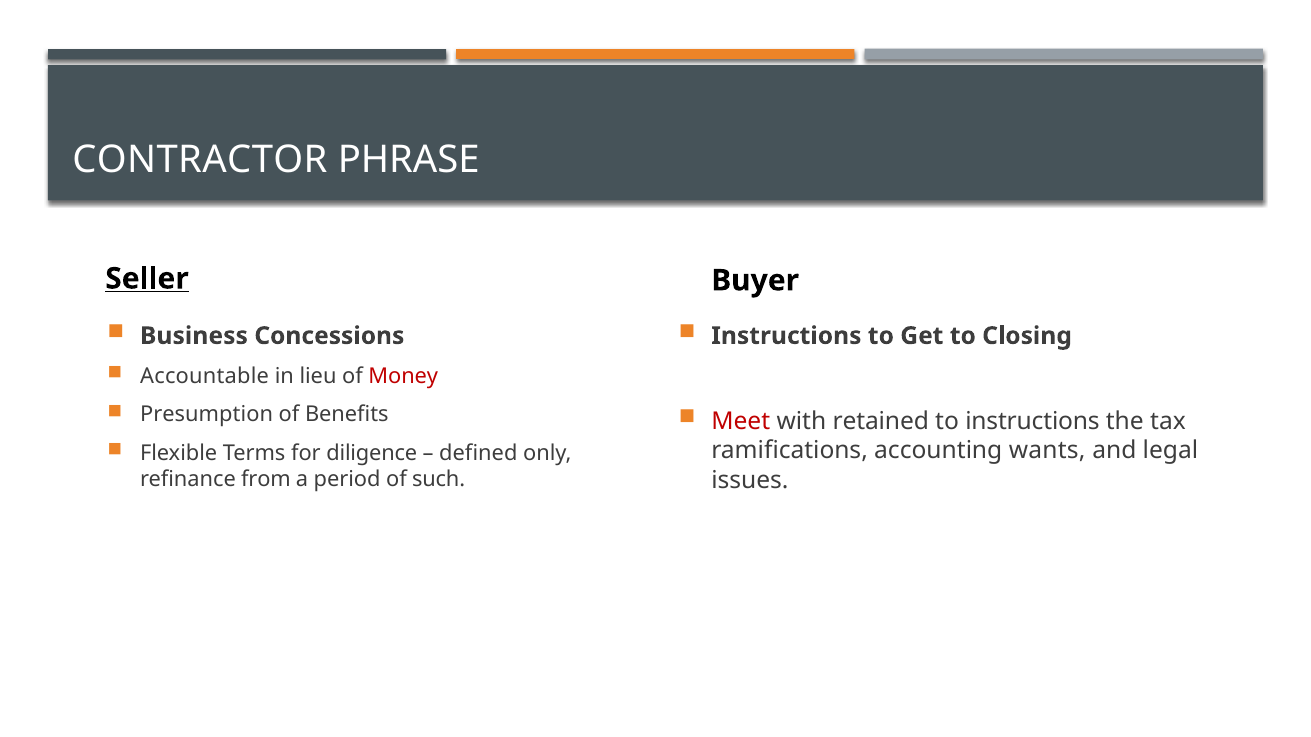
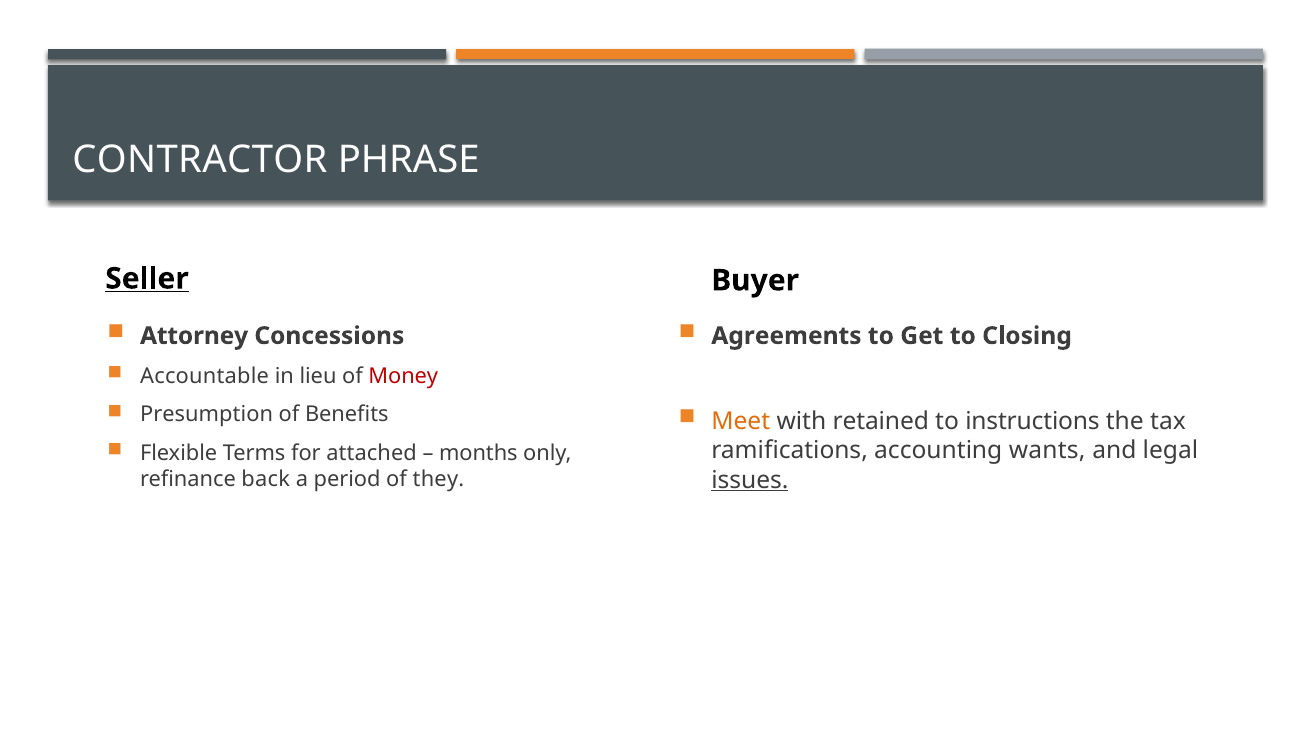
Business: Business -> Attorney
Instructions at (786, 336): Instructions -> Agreements
Meet colour: red -> orange
diligence: diligence -> attached
defined: defined -> months
issues underline: none -> present
from: from -> back
such: such -> they
